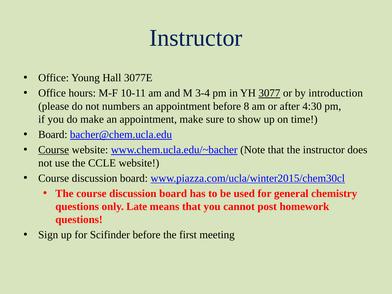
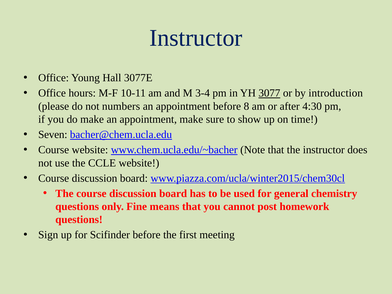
Board at (53, 135): Board -> Seven
Course at (54, 150) underline: present -> none
Late: Late -> Fine
